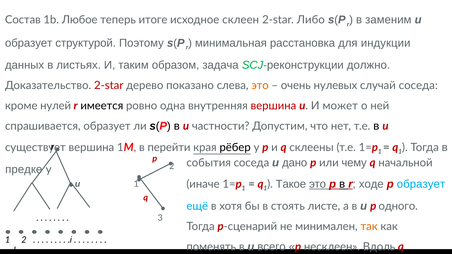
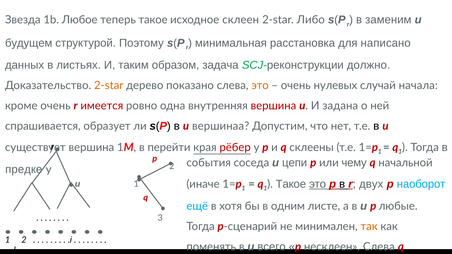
Состав: Состав -> Звезда
теперь итоге: итоге -> такое
образует at (29, 43): образует -> будущем
индукции: индукции -> написано
2-star at (109, 86) colour: red -> orange
случай соседа: соседа -> начала
кроме нулей: нулей -> очень
имеется colour: black -> red
может: может -> задана
частности: частности -> вершинаа
рёбер colour: black -> red
дано: дано -> цепи
ходе: ходе -> двух
p образует: образует -> наоборот
стоять: стоять -> одним
одного: одного -> любые
несклеен Вдоль: Вдоль -> Слева
